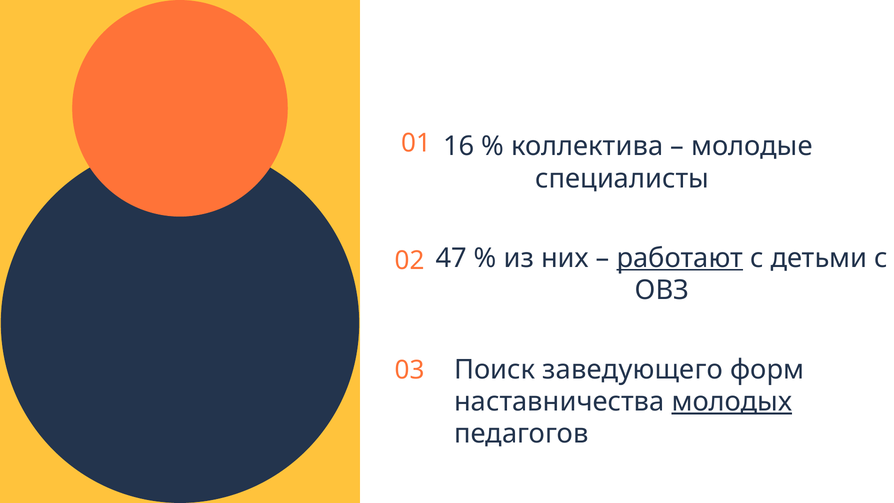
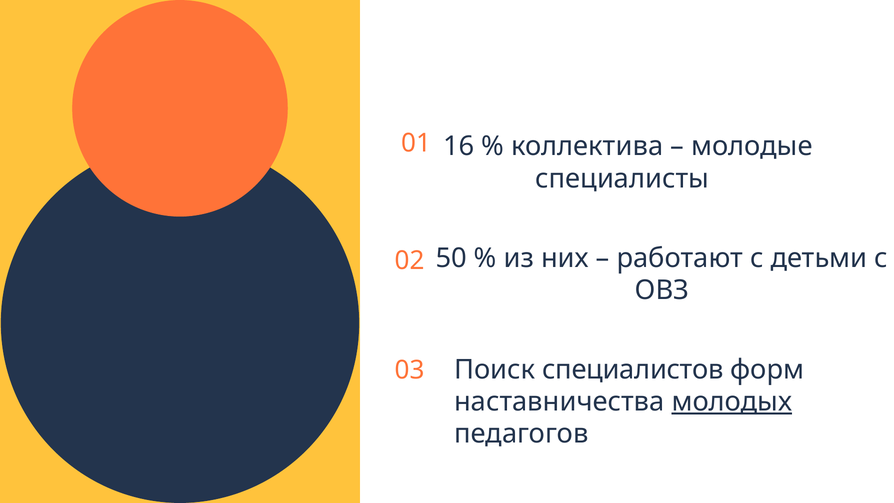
47: 47 -> 50
работают underline: present -> none
заведующего: заведующего -> специалистов
